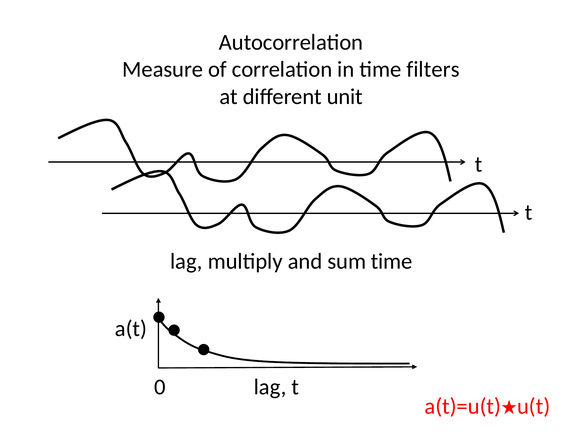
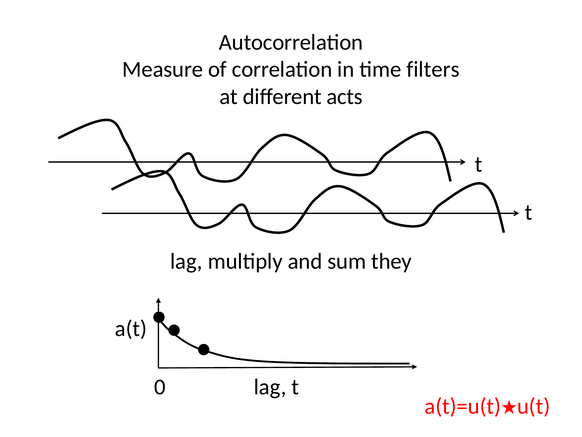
unit: unit -> acts
sum time: time -> they
